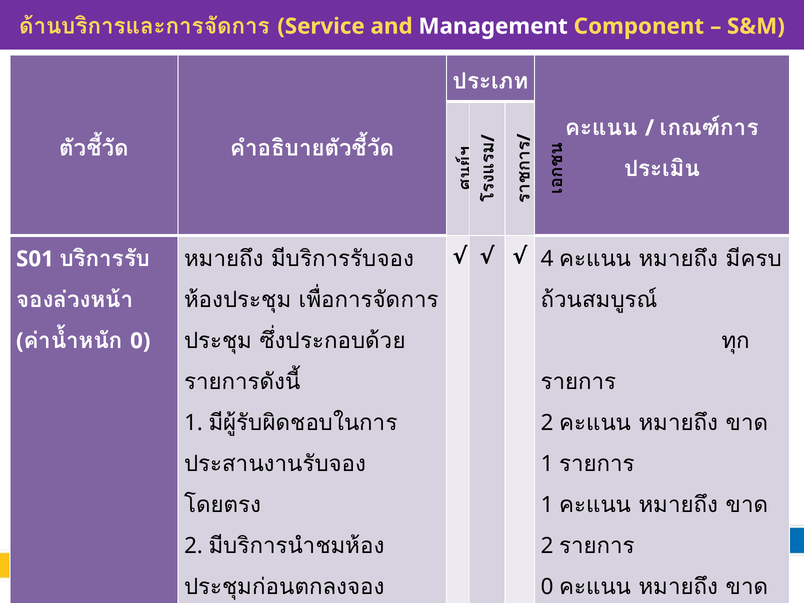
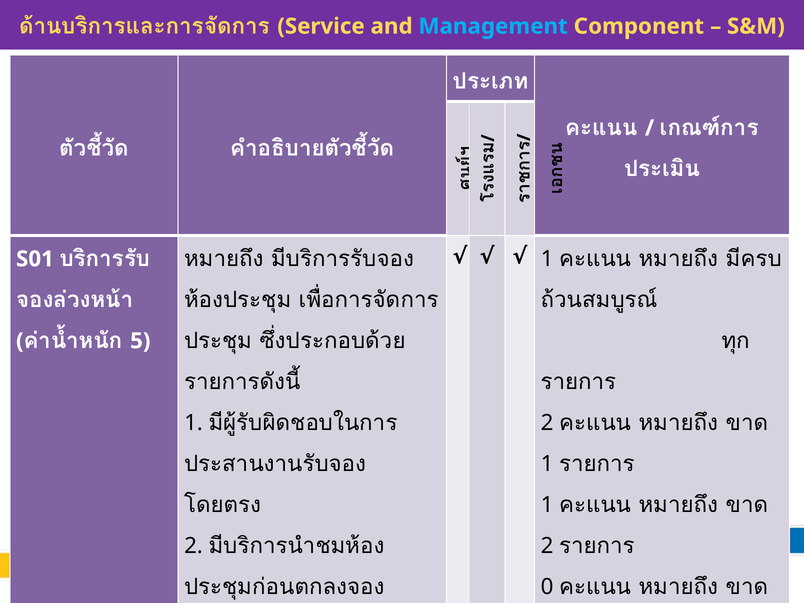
Management colour: white -> light blue
4 at (547, 259): 4 -> 1
0 at (140, 341): 0 -> 5
